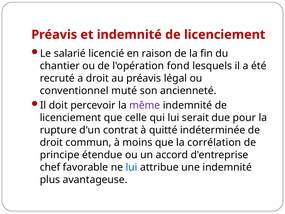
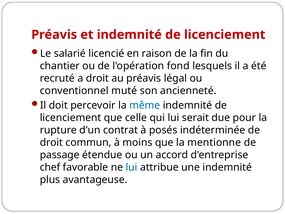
même colour: purple -> blue
quitté: quitté -> posés
corrélation: corrélation -> mentionne
principe: principe -> passage
